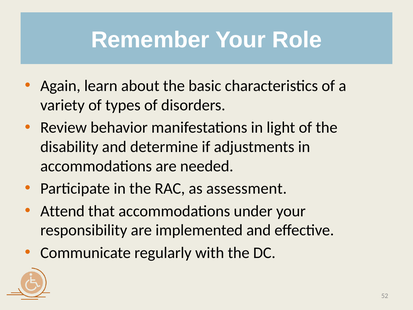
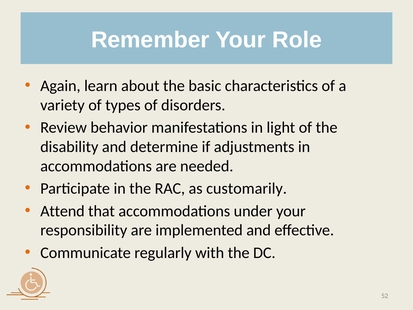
assessment: assessment -> customarily
